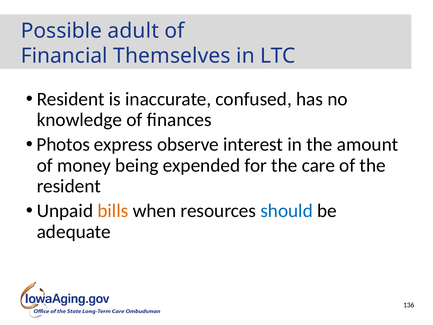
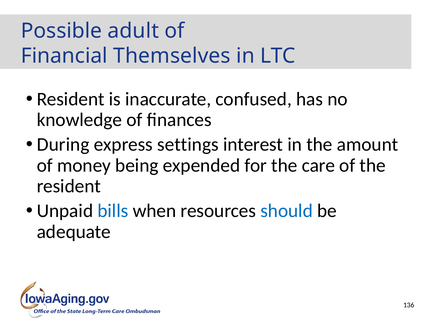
Photos: Photos -> During
observe: observe -> settings
bills colour: orange -> blue
